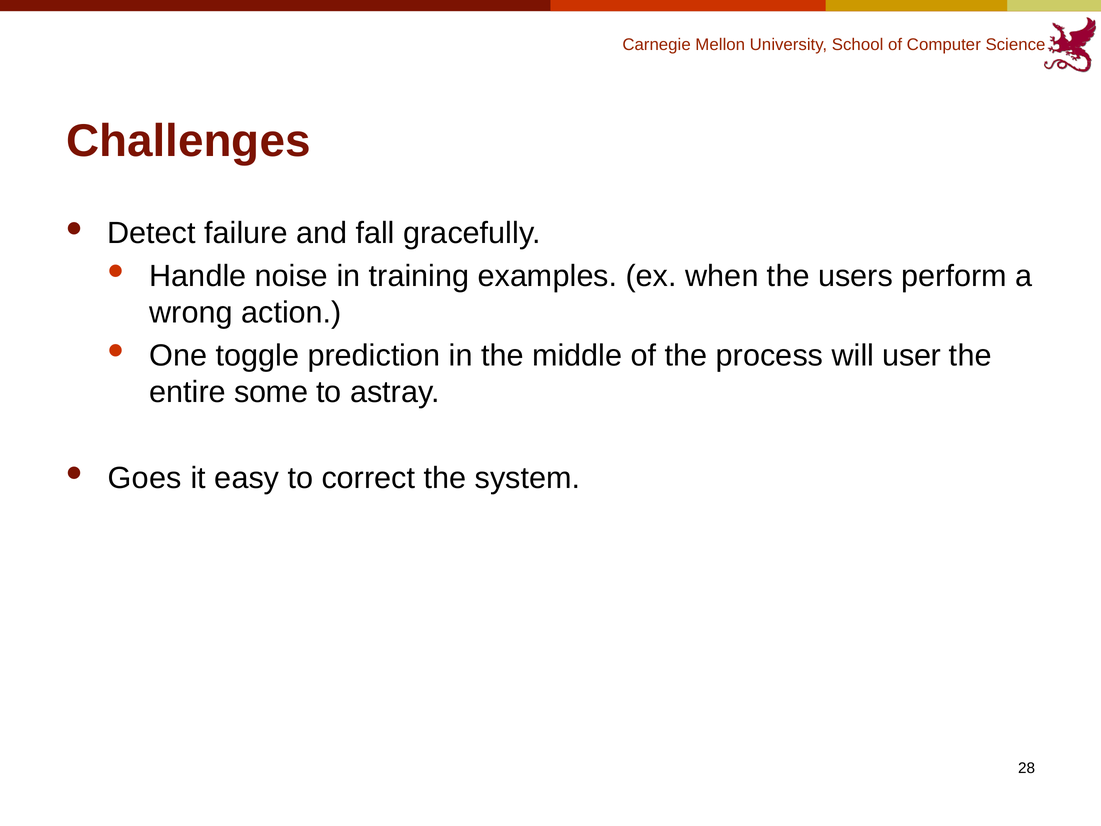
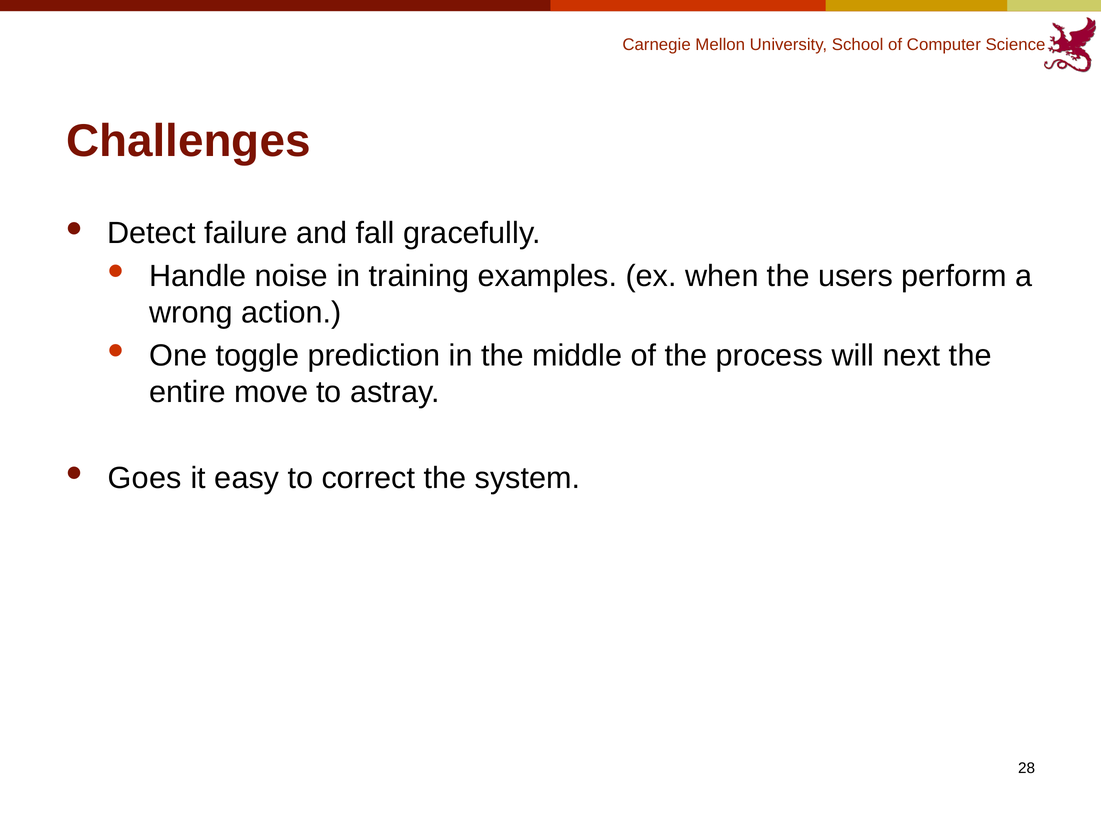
user: user -> next
some: some -> move
